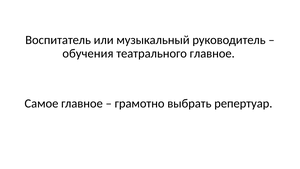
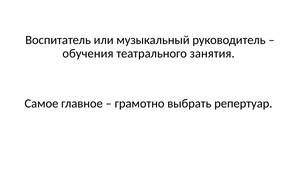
театрального главное: главное -> занятия
